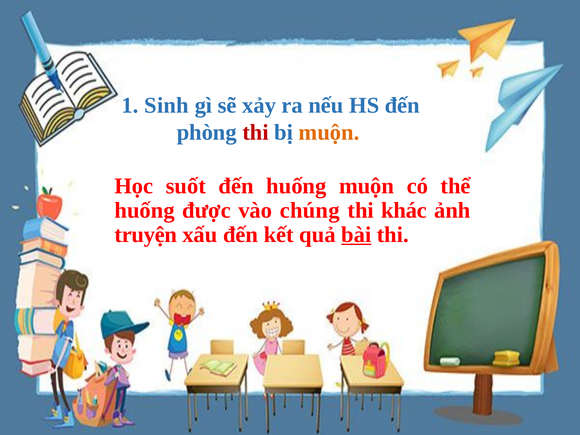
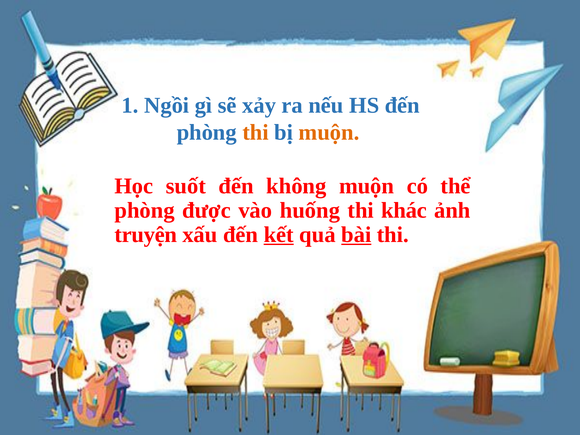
Sinh: Sinh -> Ngồi
thi at (256, 132) colour: red -> orange
đến huống: huống -> không
huống at (145, 210): huống -> phòng
chúng: chúng -> huống
kết underline: none -> present
